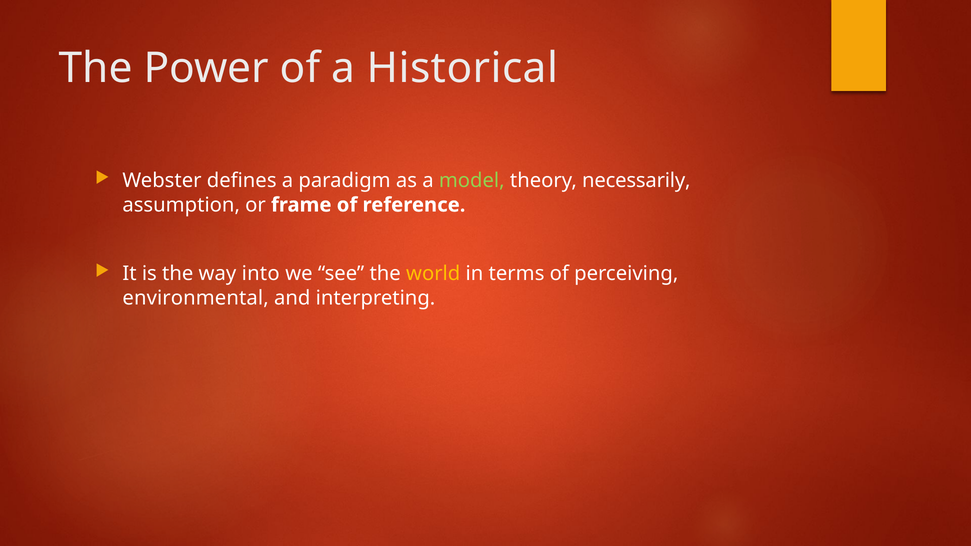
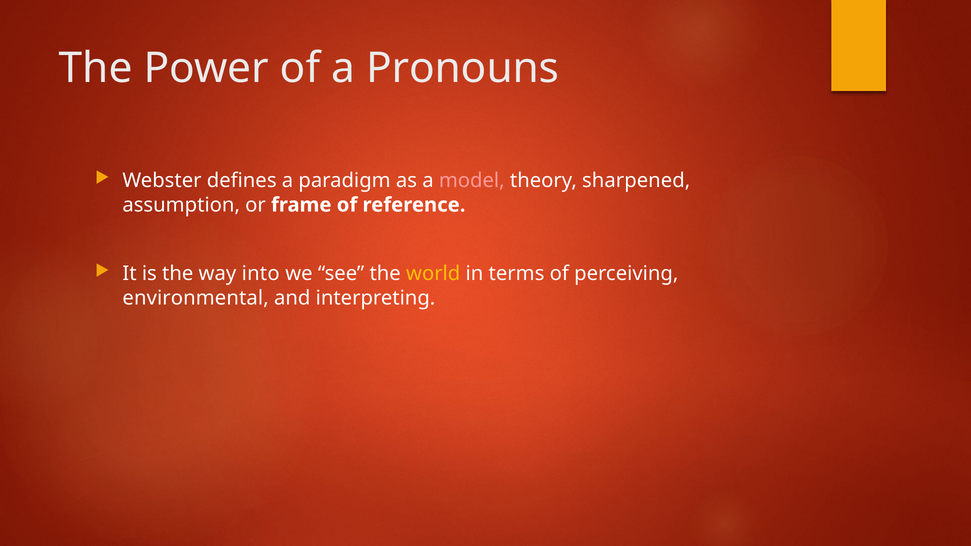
Historical: Historical -> Pronouns
model colour: light green -> pink
necessarily: necessarily -> sharpened
